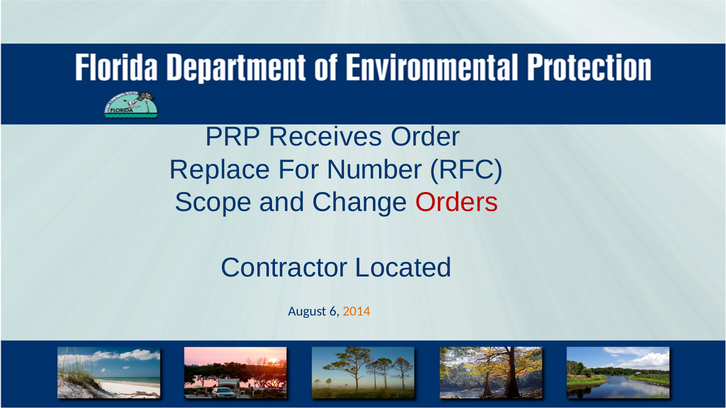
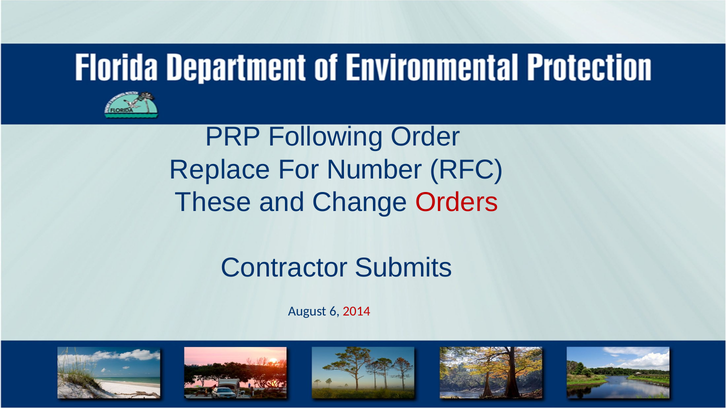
Receives: Receives -> Following
Scope: Scope -> These
Located: Located -> Submits
2014 colour: orange -> red
